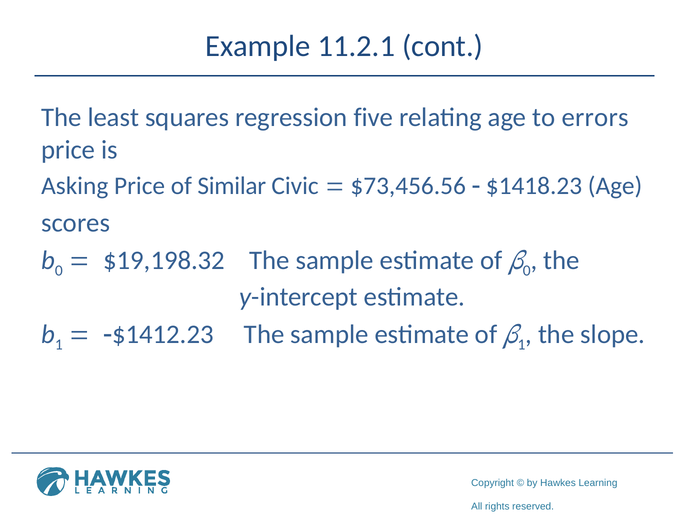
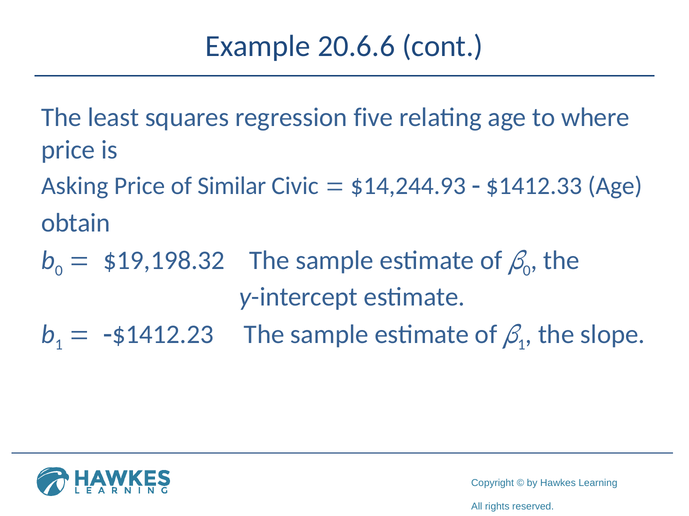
11.2.1: 11.2.1 -> 20.6.6
errors: errors -> where
$73,456.56: $73,456.56 -> $14,244.93
$1418.23: $1418.23 -> $1412.33
scores: scores -> obtain
